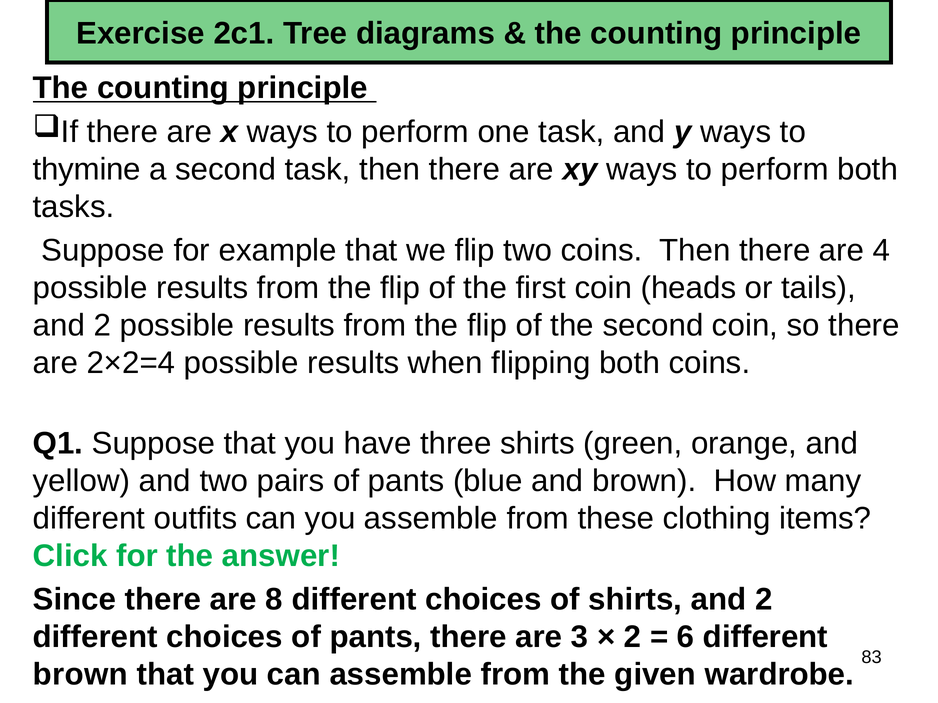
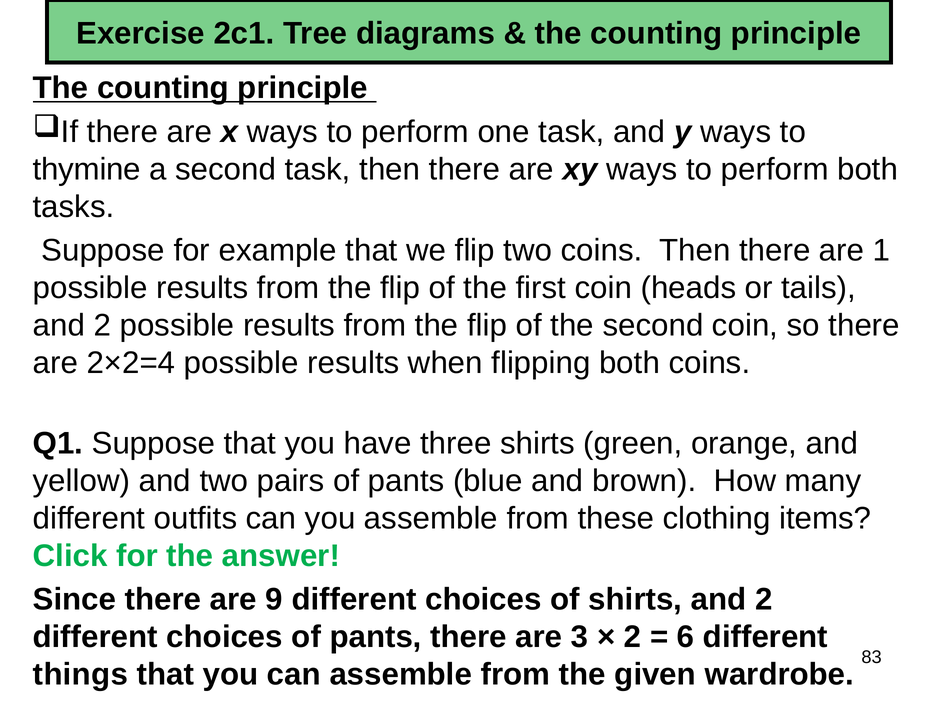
4: 4 -> 1
8: 8 -> 9
brown at (80, 675): brown -> things
